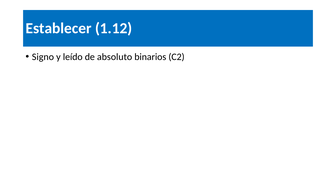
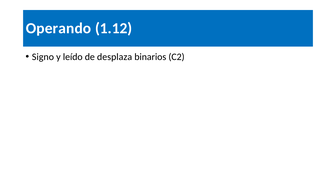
Establecer: Establecer -> Operando
absoluto: absoluto -> desplaza
